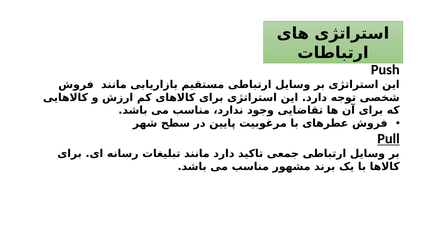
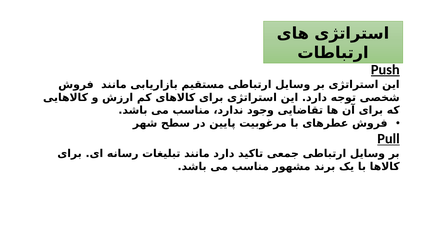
Push underline: none -> present
